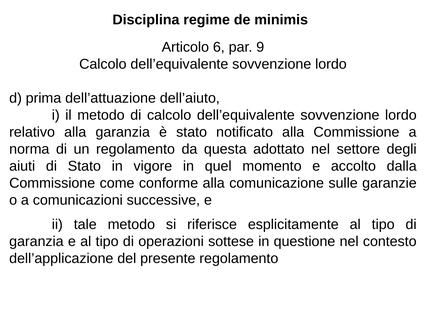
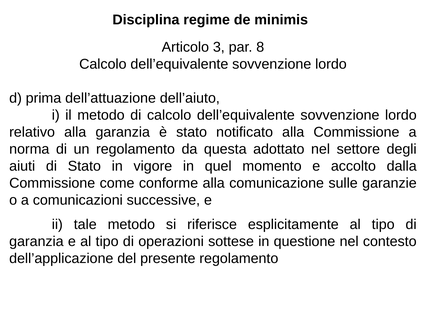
6: 6 -> 3
9: 9 -> 8
